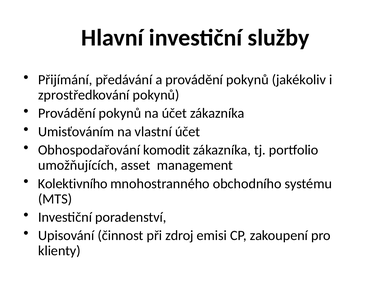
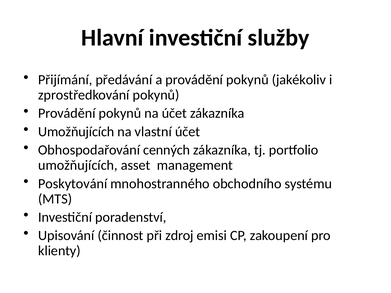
Umisťováním at (76, 132): Umisťováním -> Umožňujících
komodit: komodit -> cenných
Kolektivního: Kolektivního -> Poskytování
